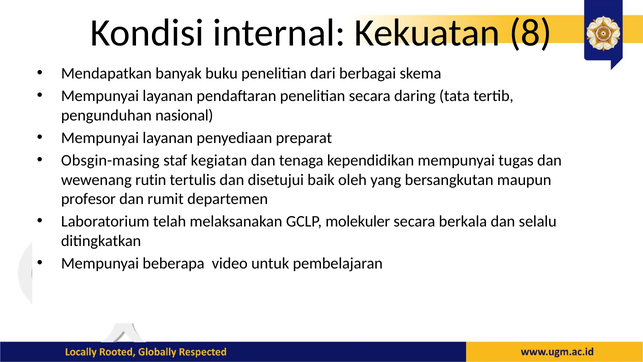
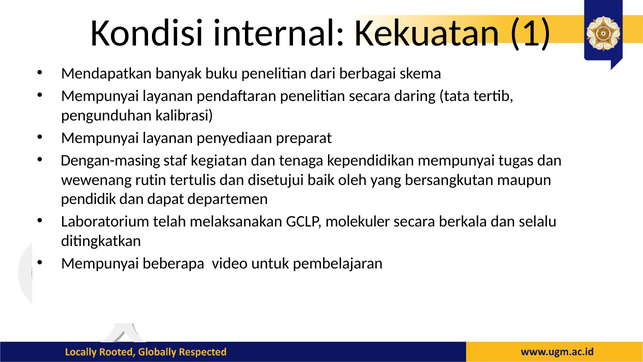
8: 8 -> 1
nasional: nasional -> kalibrasi
Obsgin-masing: Obsgin-masing -> Dengan-masing
profesor: profesor -> pendidik
rumit: rumit -> dapat
